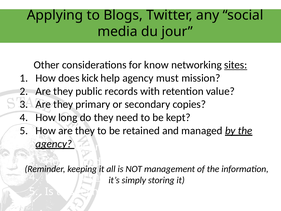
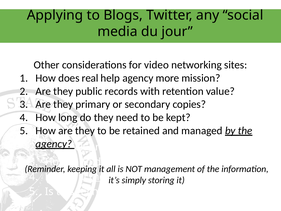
know: know -> video
sites underline: present -> none
kick: kick -> real
must: must -> more
